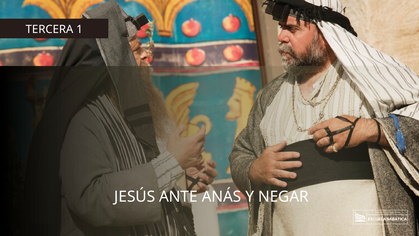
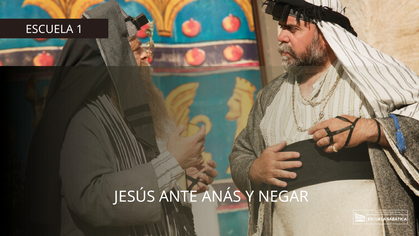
TERCERA: TERCERA -> ESCUELA
